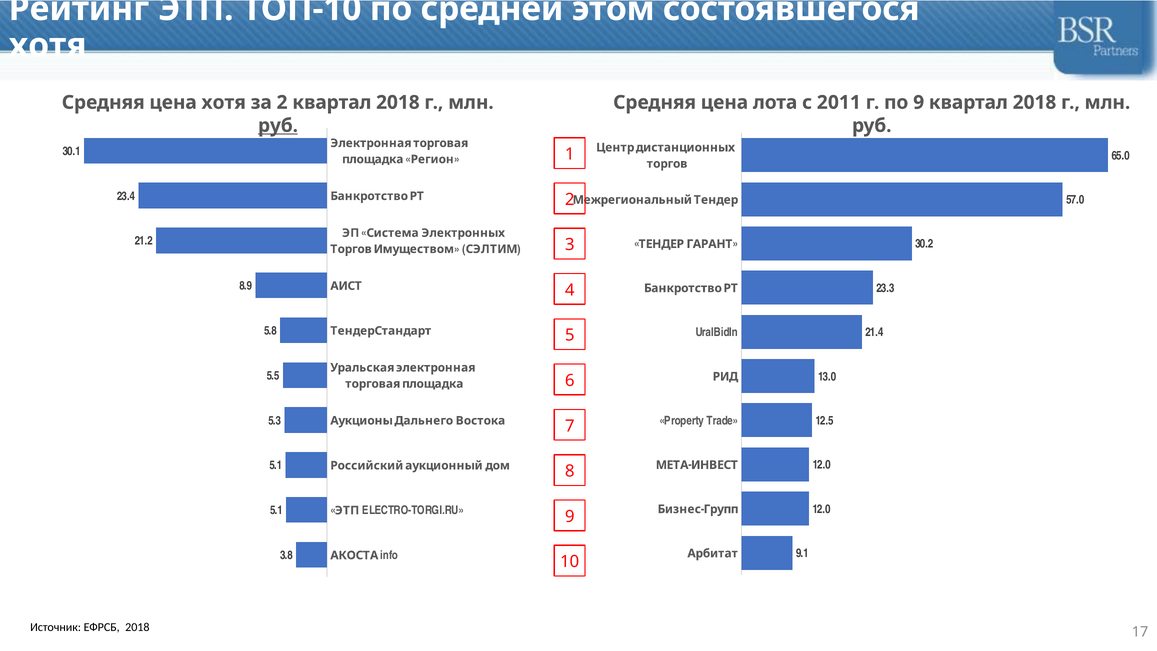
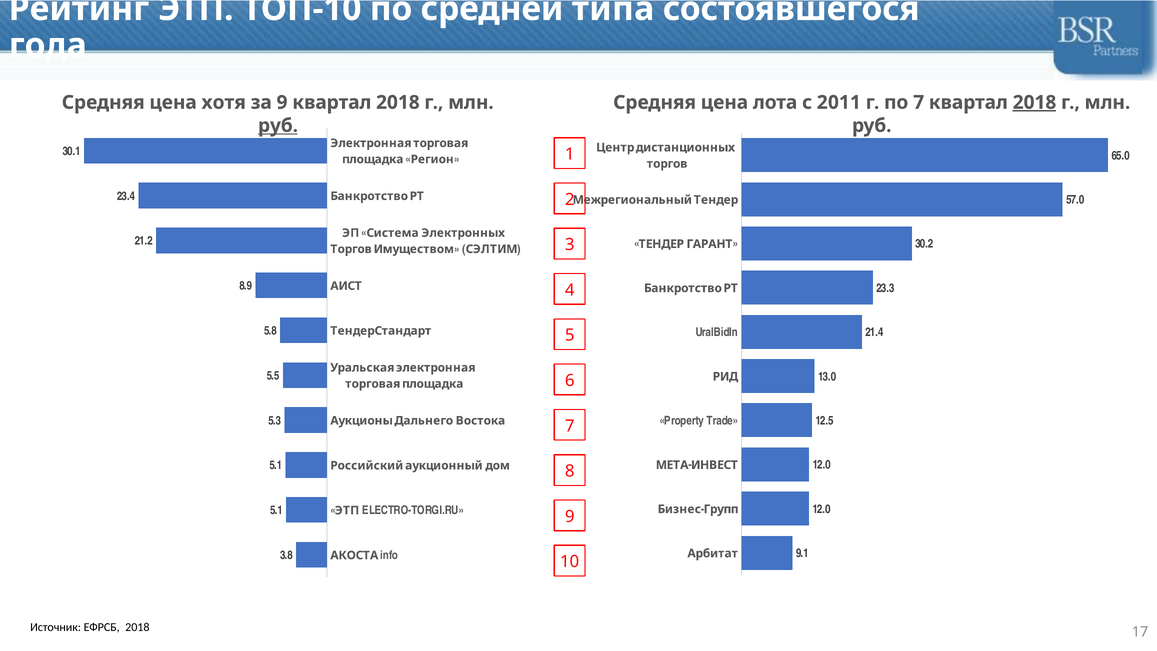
этом: этом -> типа
хотя at (48, 45): хотя -> года
за 2: 2 -> 9
по 9: 9 -> 7
2018 at (1035, 102) underline: none -> present
